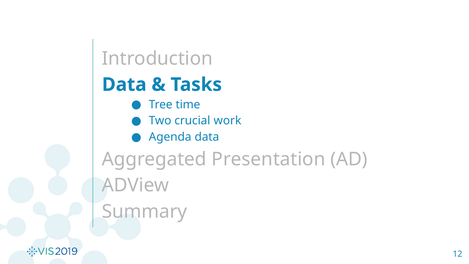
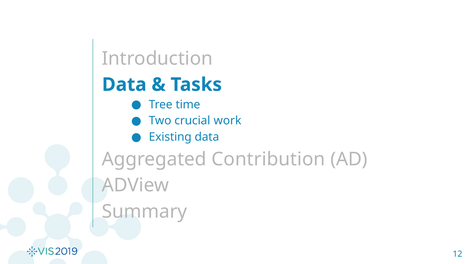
Agenda: Agenda -> Existing
Presentation: Presentation -> Contribution
